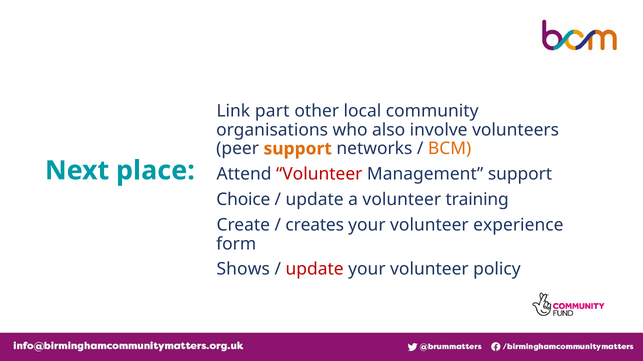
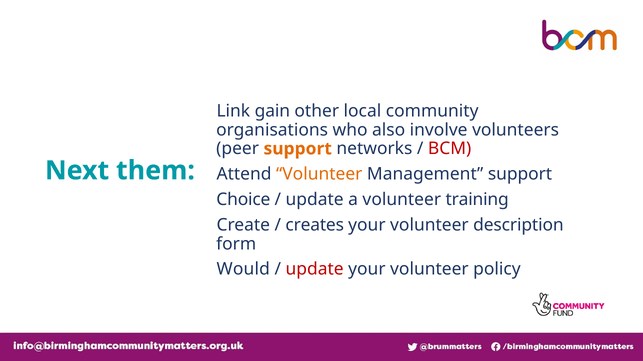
part: part -> gain
BCM colour: orange -> red
place: place -> them
Volunteer at (319, 174) colour: red -> orange
experience: experience -> description
Shows: Shows -> Would
